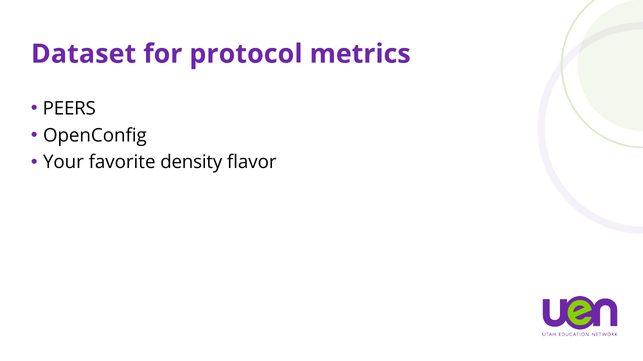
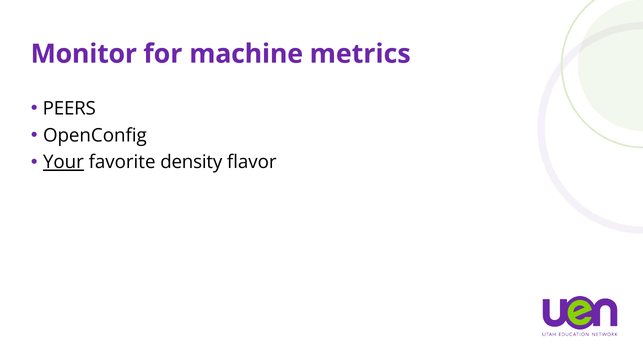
Dataset: Dataset -> Monitor
protocol: protocol -> machine
Your underline: none -> present
